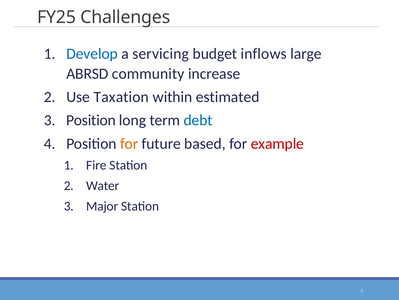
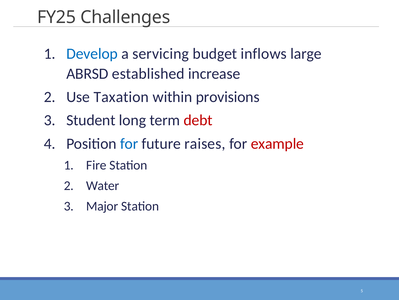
community: community -> established
estimated: estimated -> provisions
Position at (91, 120): Position -> Student
debt colour: blue -> red
for at (129, 143) colour: orange -> blue
based: based -> raises
